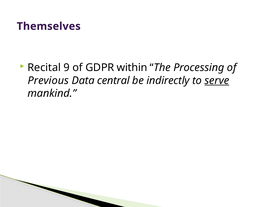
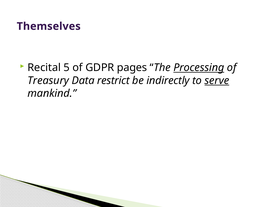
9: 9 -> 5
within: within -> pages
Processing underline: none -> present
Previous: Previous -> Treasury
central: central -> restrict
